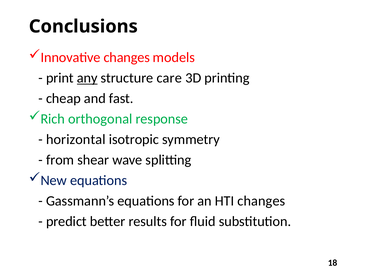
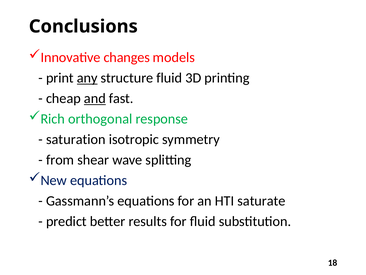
structure care: care -> fluid
and underline: none -> present
horizontal: horizontal -> saturation
HTI changes: changes -> saturate
